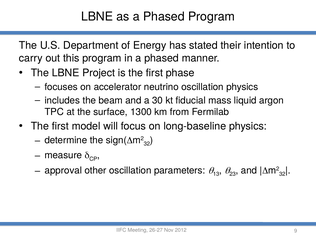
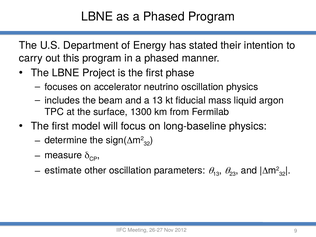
a 30: 30 -> 13
approval: approval -> estimate
